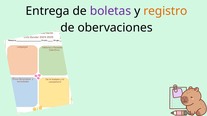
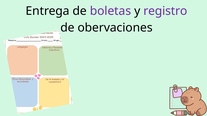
registro colour: orange -> purple
